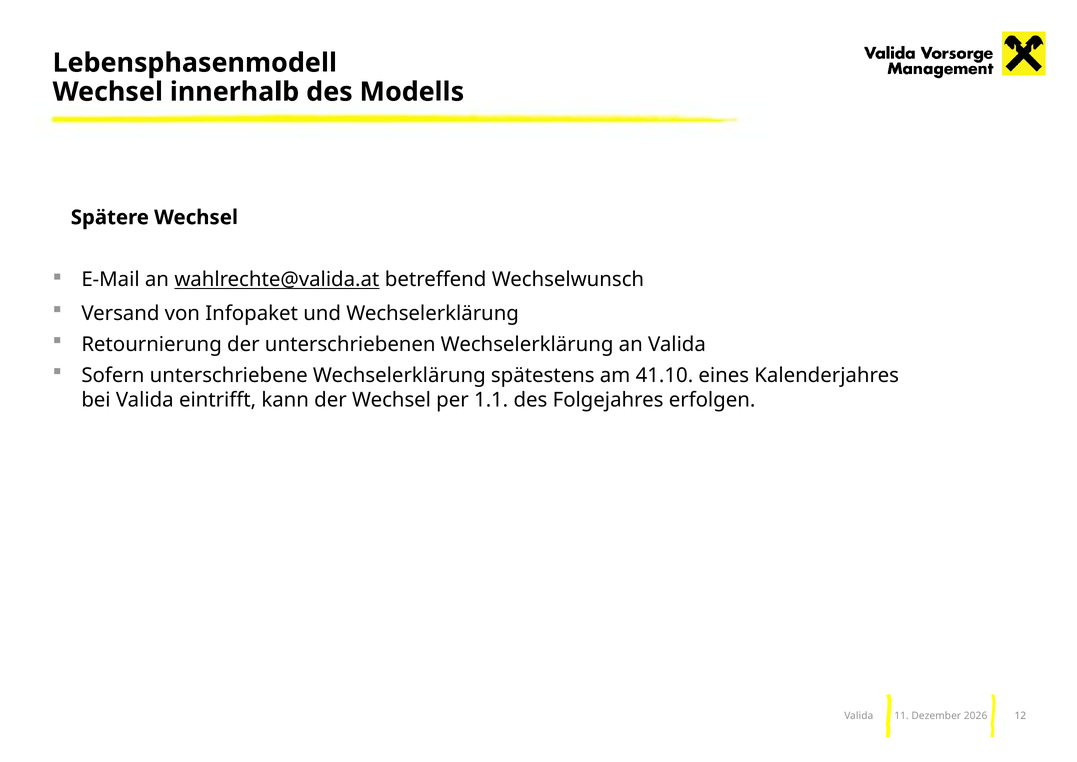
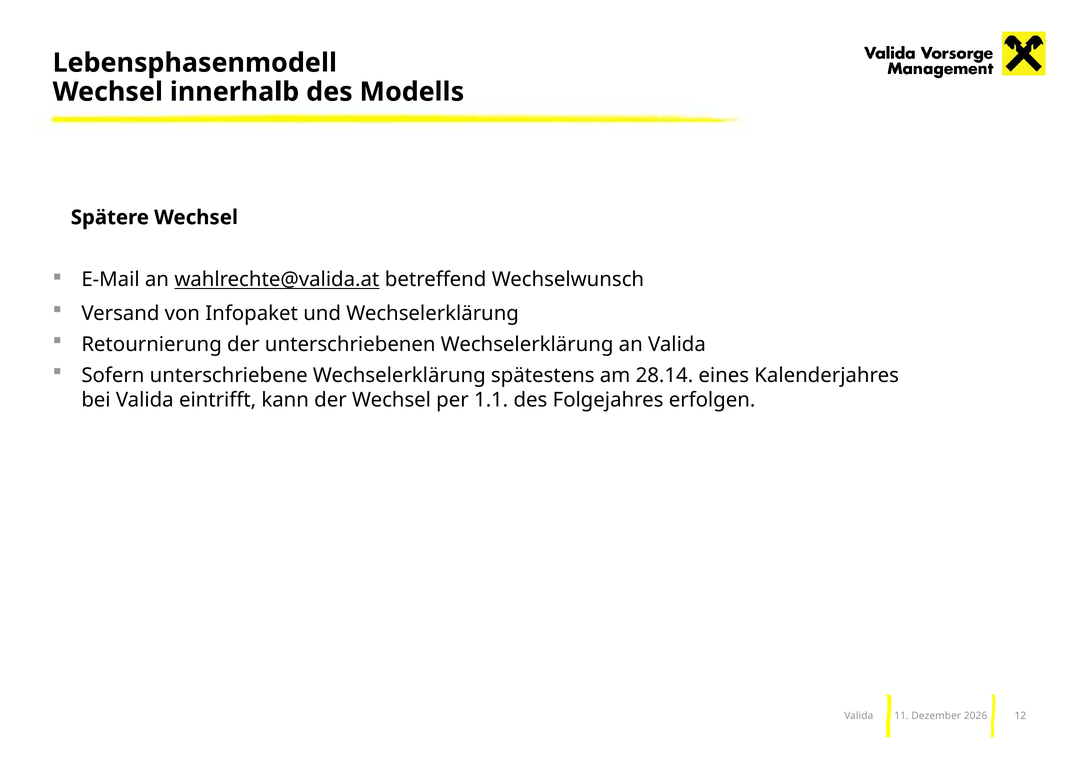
41.10: 41.10 -> 28.14
